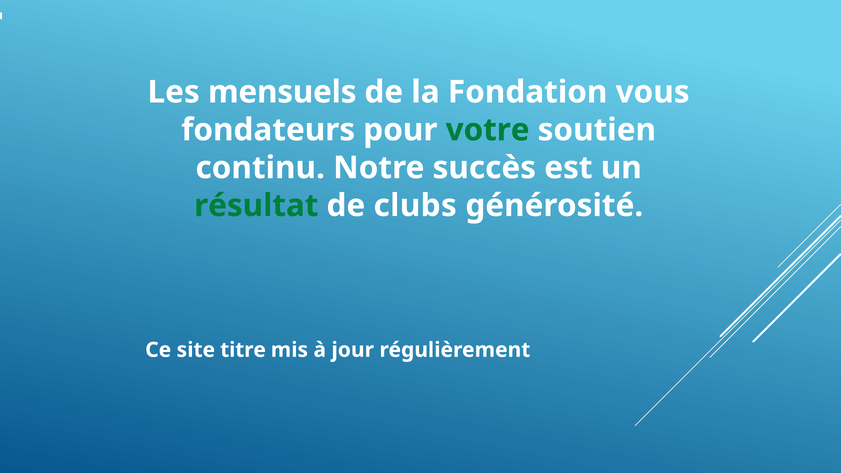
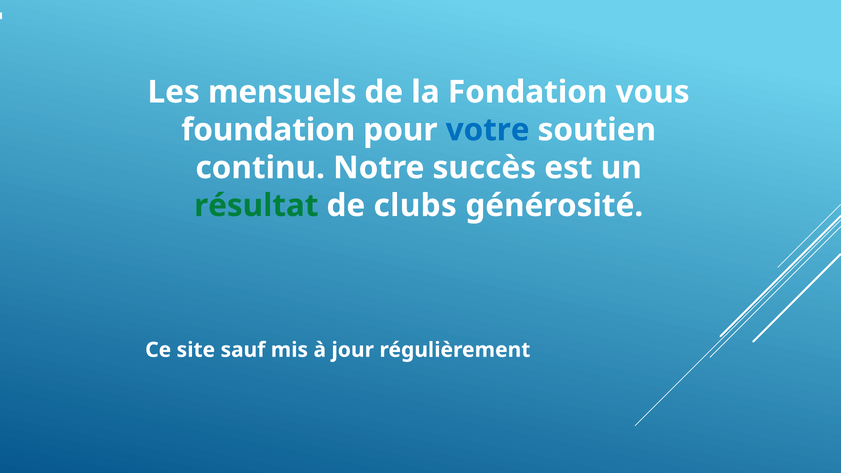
fondateurs: fondateurs -> foundation
votre colour: green -> blue
titre: titre -> sauf
